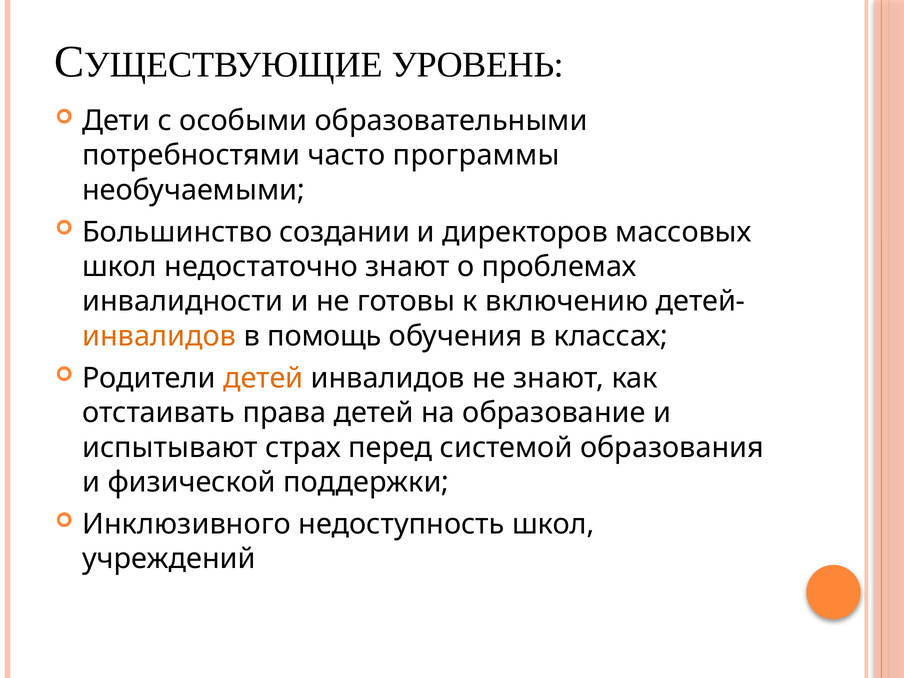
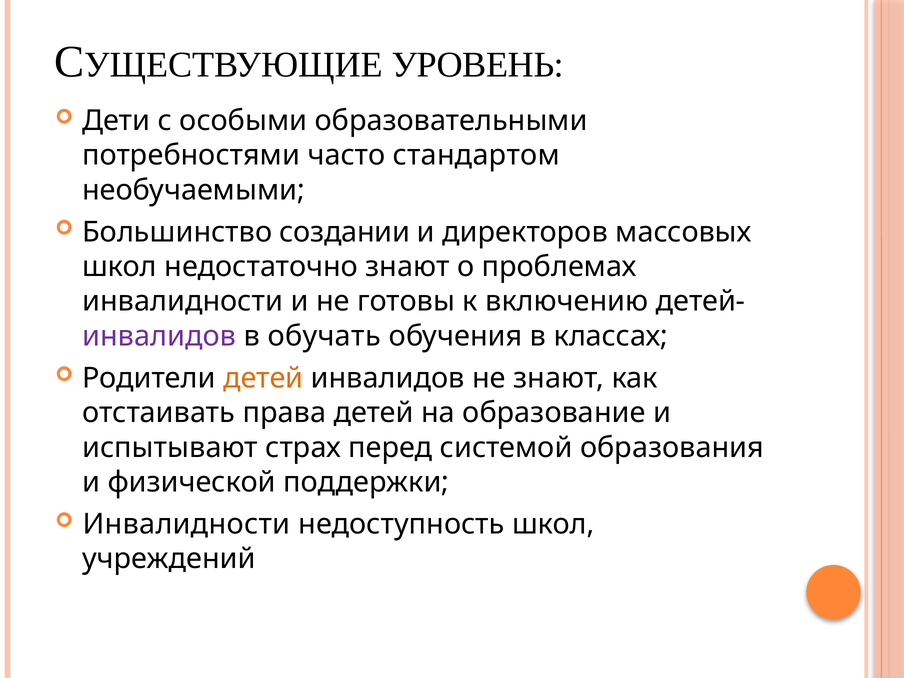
программы: программы -> стандартом
инвалидов at (159, 336) colour: orange -> purple
помощь: помощь -> обучать
Инклюзивного at (187, 524): Инклюзивного -> Инвалидности
